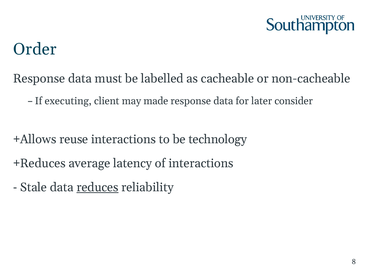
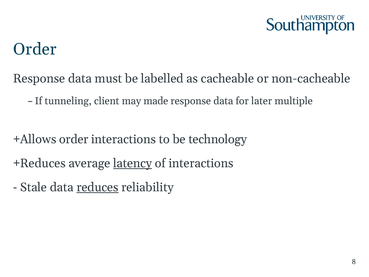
executing: executing -> tunneling
consider: consider -> multiple
reuse at (74, 139): reuse -> order
latency underline: none -> present
